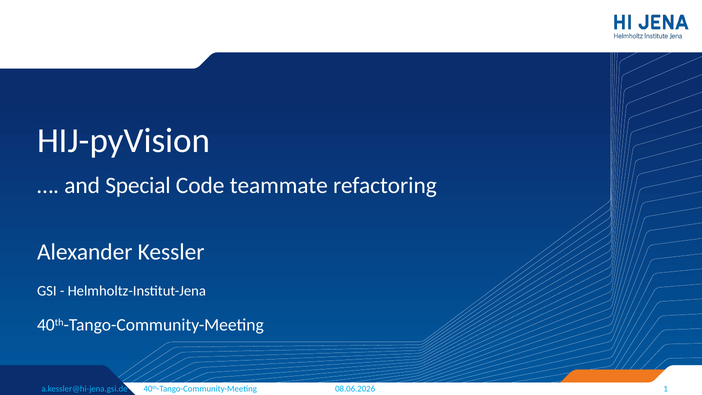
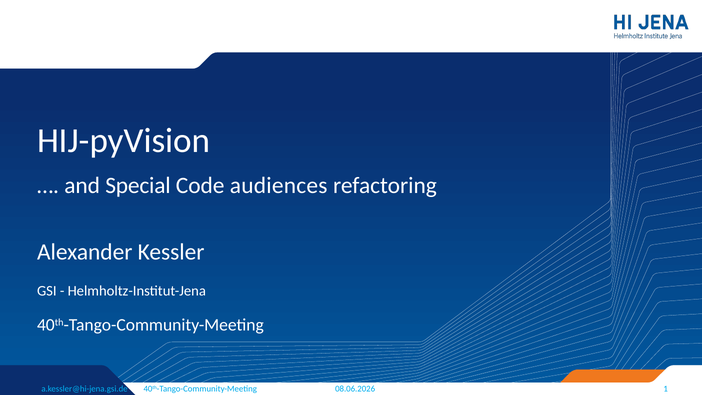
teammate: teammate -> audiences
